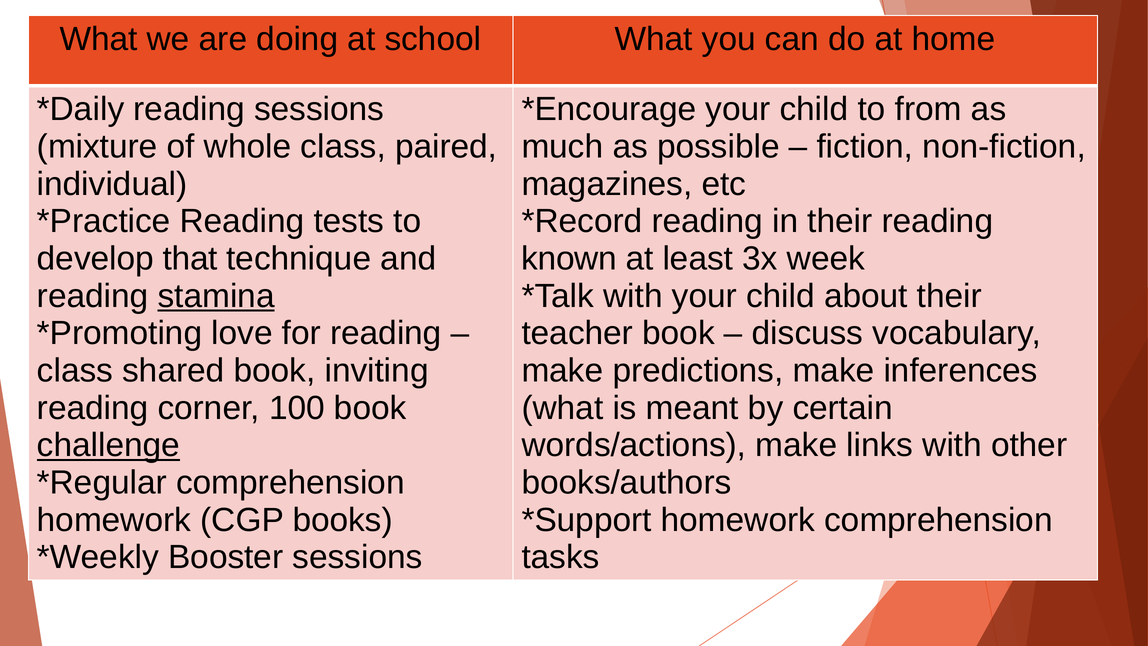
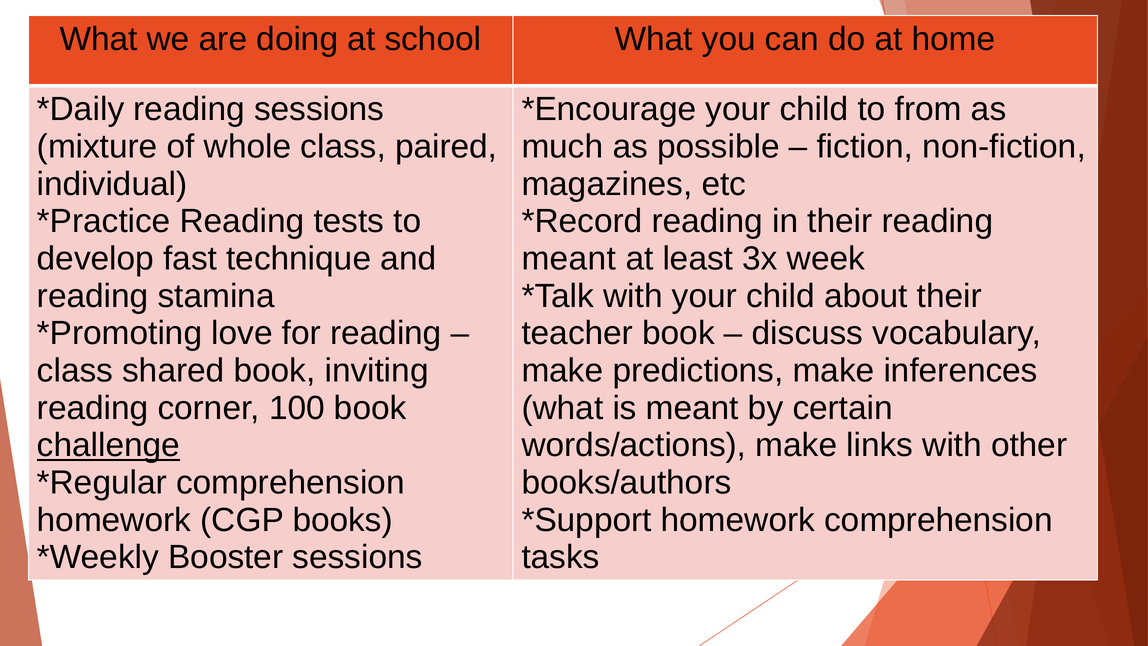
that: that -> fast
known at (569, 259): known -> meant
stamina underline: present -> none
